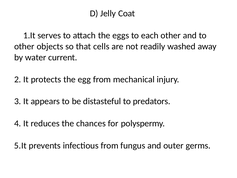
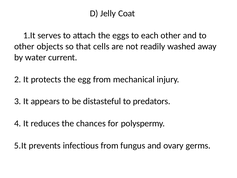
outer: outer -> ovary
